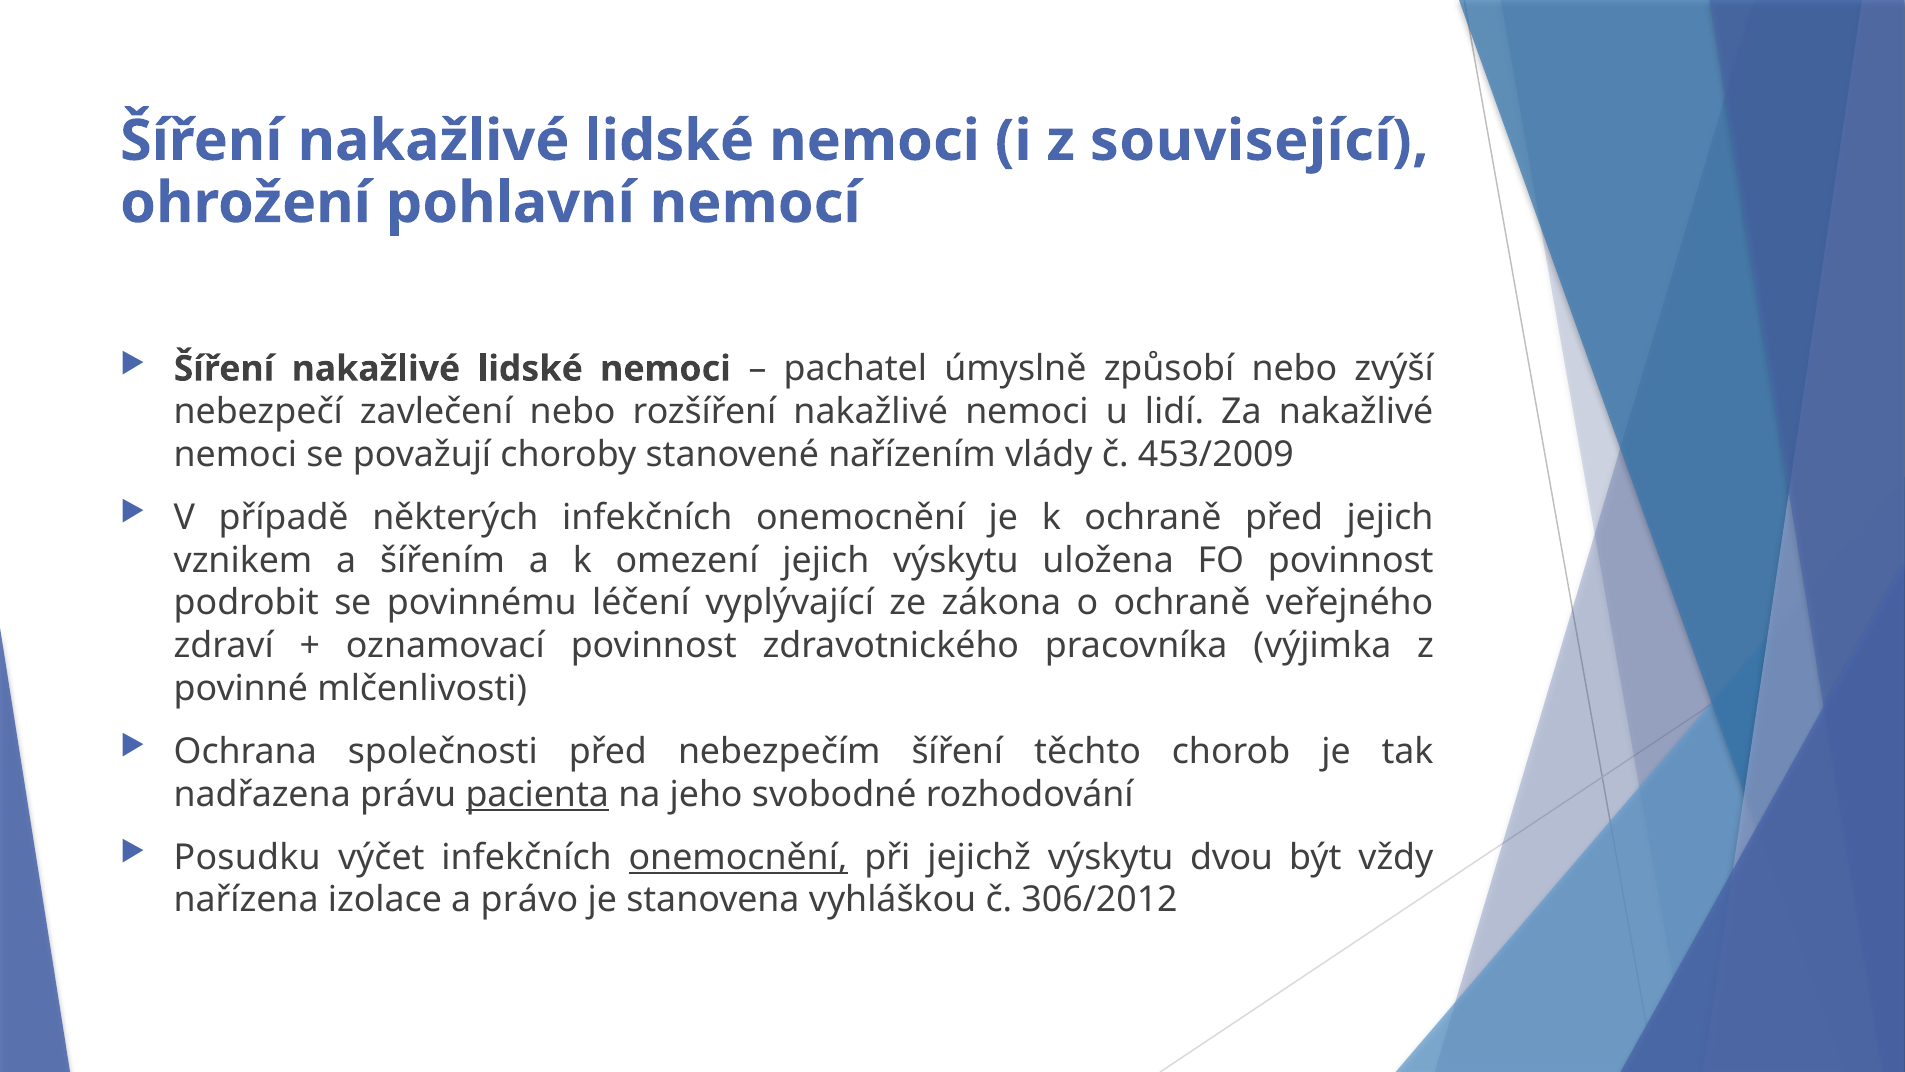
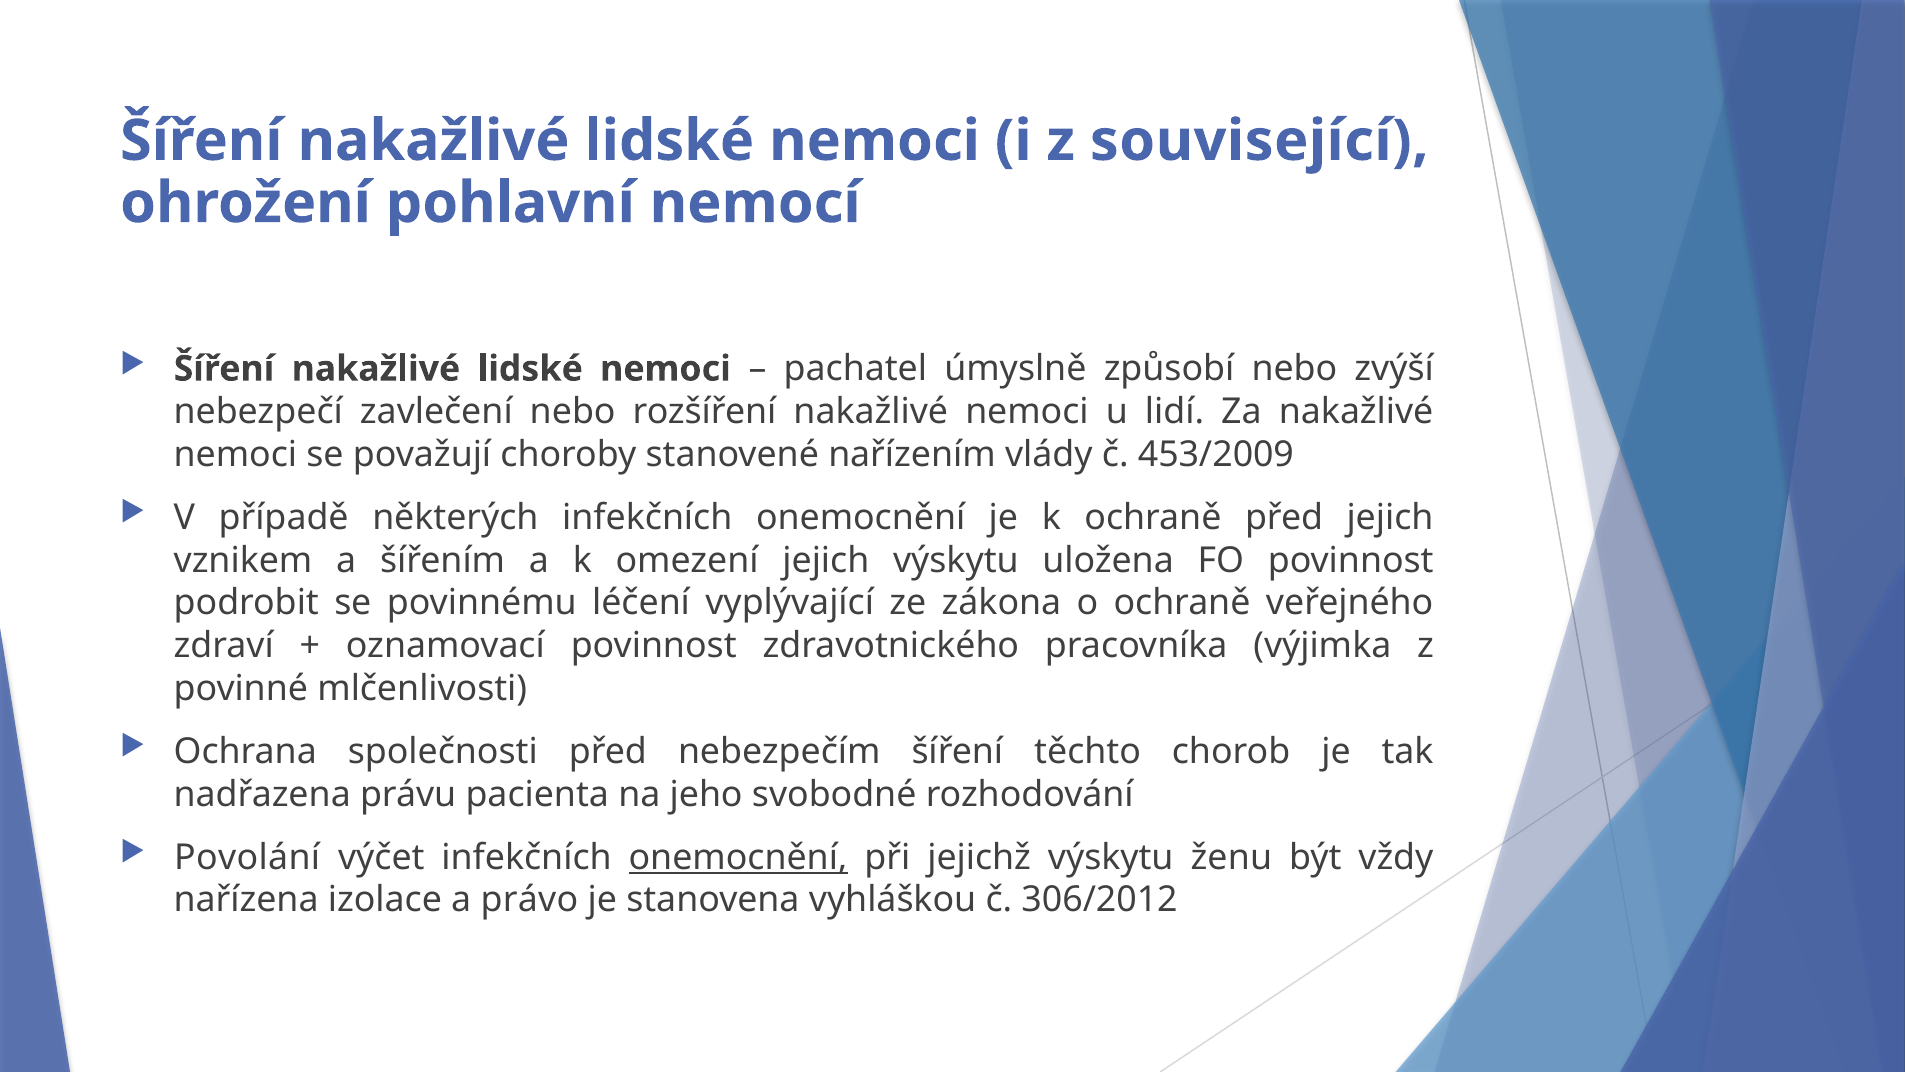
pacienta underline: present -> none
Posudku: Posudku -> Povolání
dvou: dvou -> ženu
